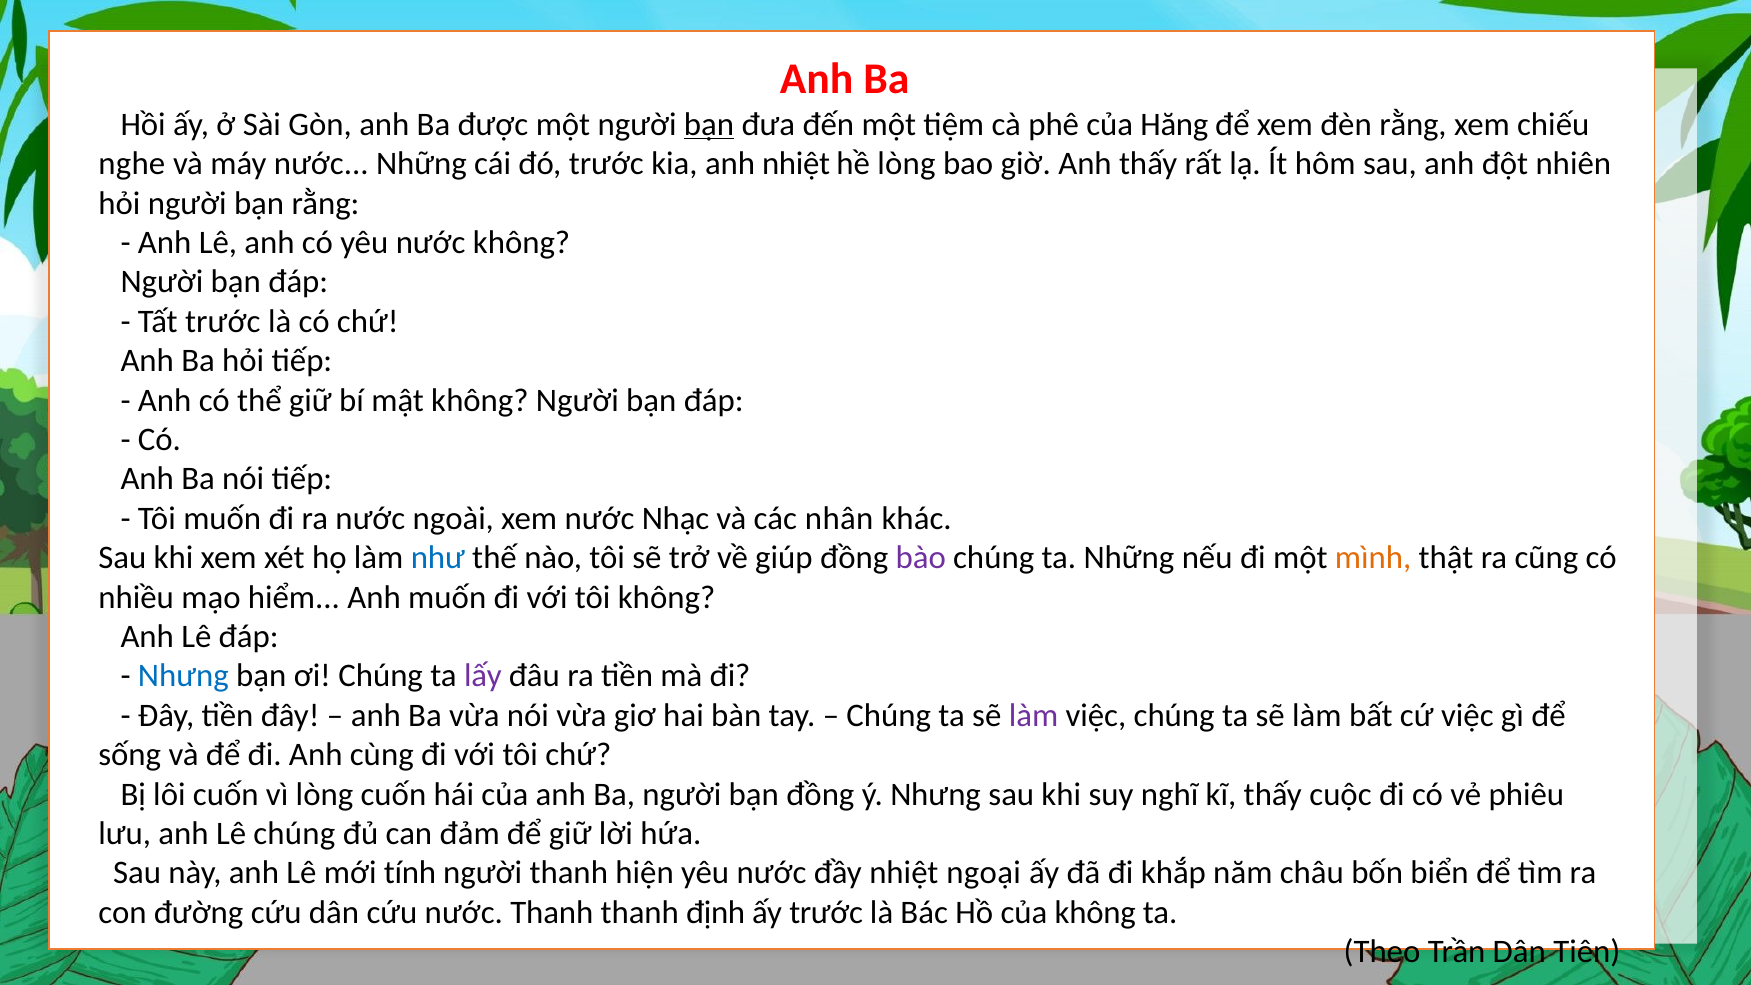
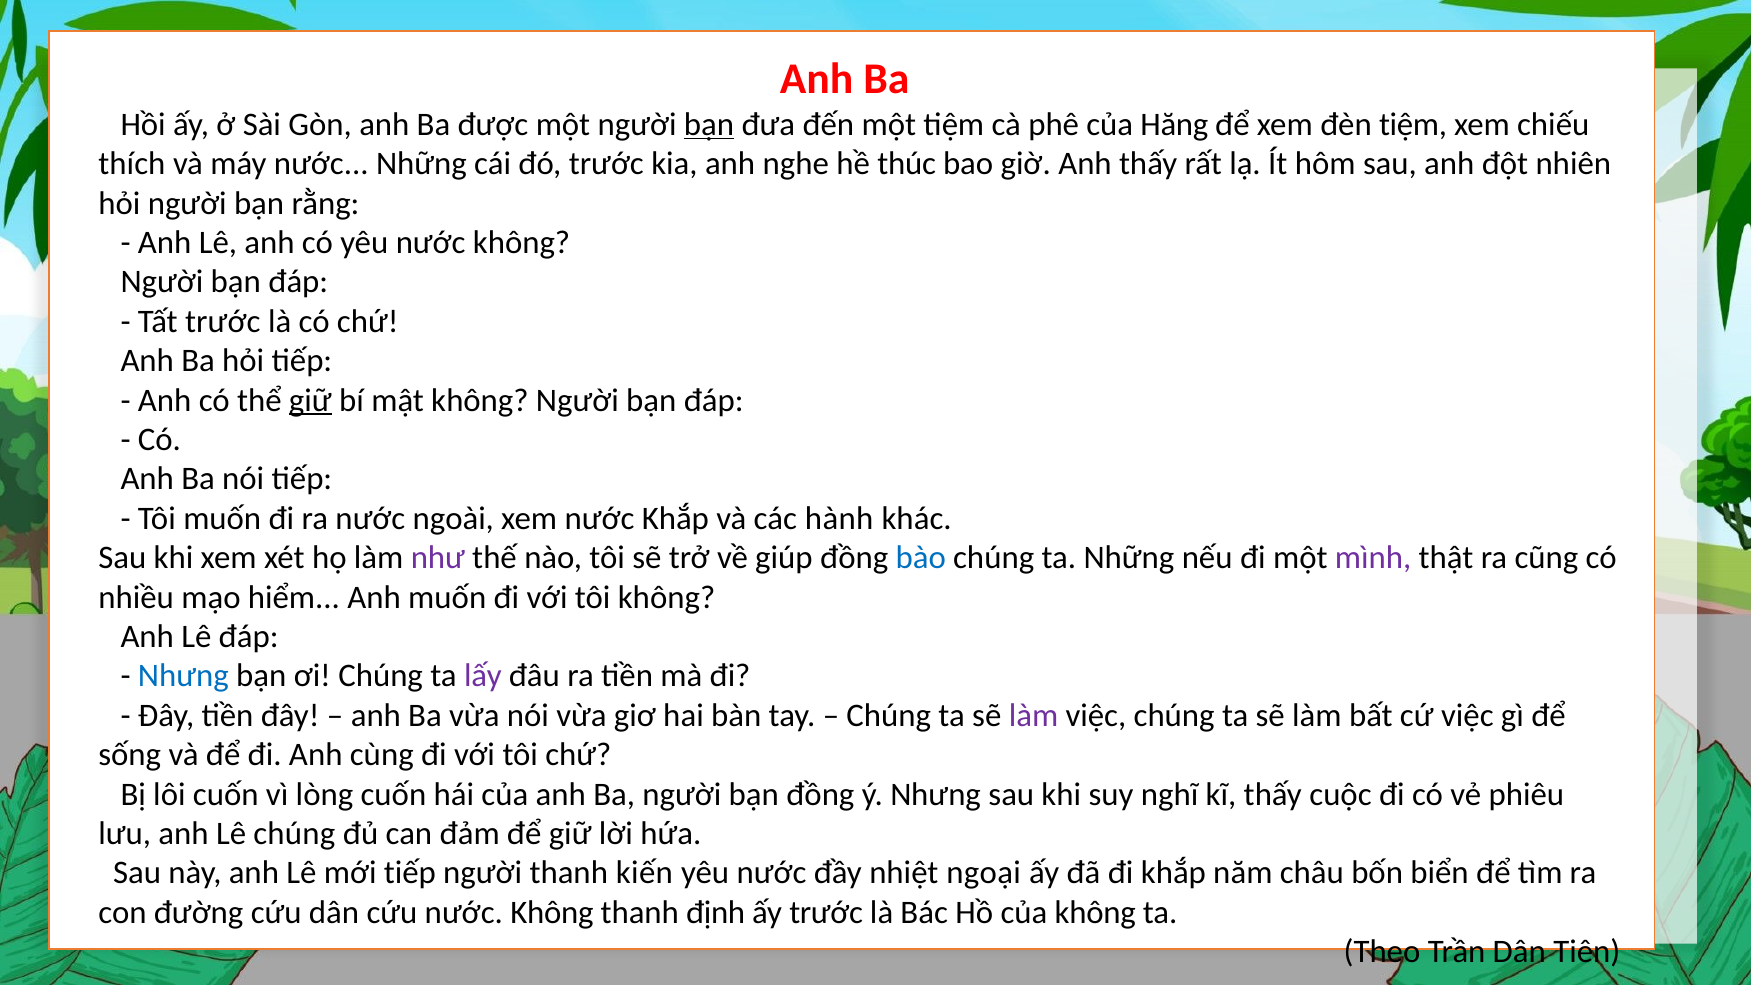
đèn rằng: rằng -> tiệm
nghe: nghe -> thích
anh nhiệt: nhiệt -> nghe
hề lòng: lòng -> thúc
giữ at (310, 400) underline: none -> present
nước Nhạc: Nhạc -> Khắp
nhân: nhân -> hành
như colour: blue -> purple
bào colour: purple -> blue
mình colour: orange -> purple
mới tính: tính -> tiếp
hiện: hiện -> kiến
cứu nước Thanh: Thanh -> Không
